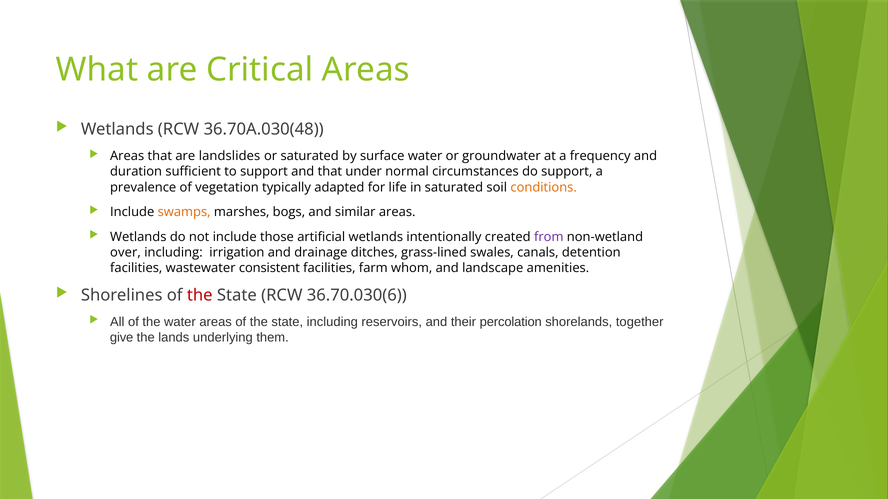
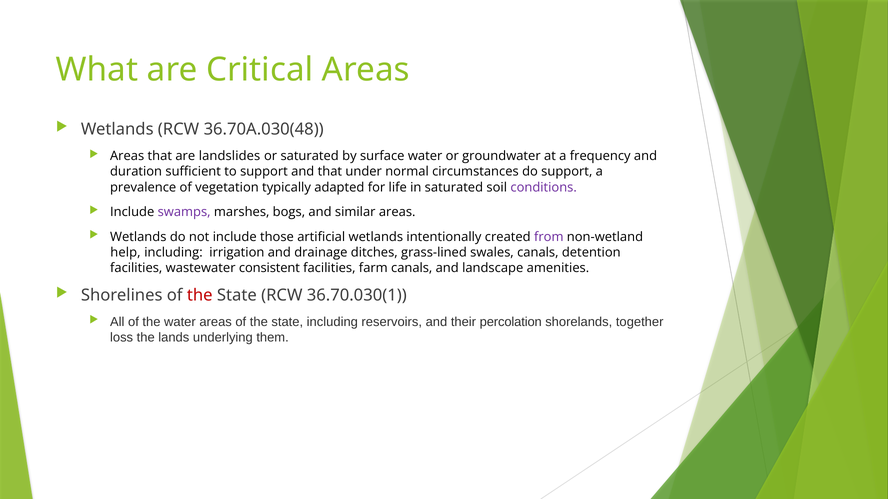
conditions colour: orange -> purple
swamps colour: orange -> purple
over: over -> help
farm whom: whom -> canals
36.70.030(6: 36.70.030(6 -> 36.70.030(1
give: give -> loss
